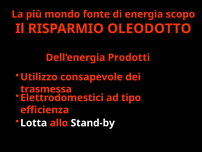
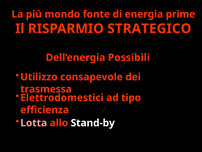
scopo: scopo -> prime
OLEODOTTO: OLEODOTTO -> STRATEGICO
Prodotti: Prodotti -> Possibili
Lotta colour: white -> pink
